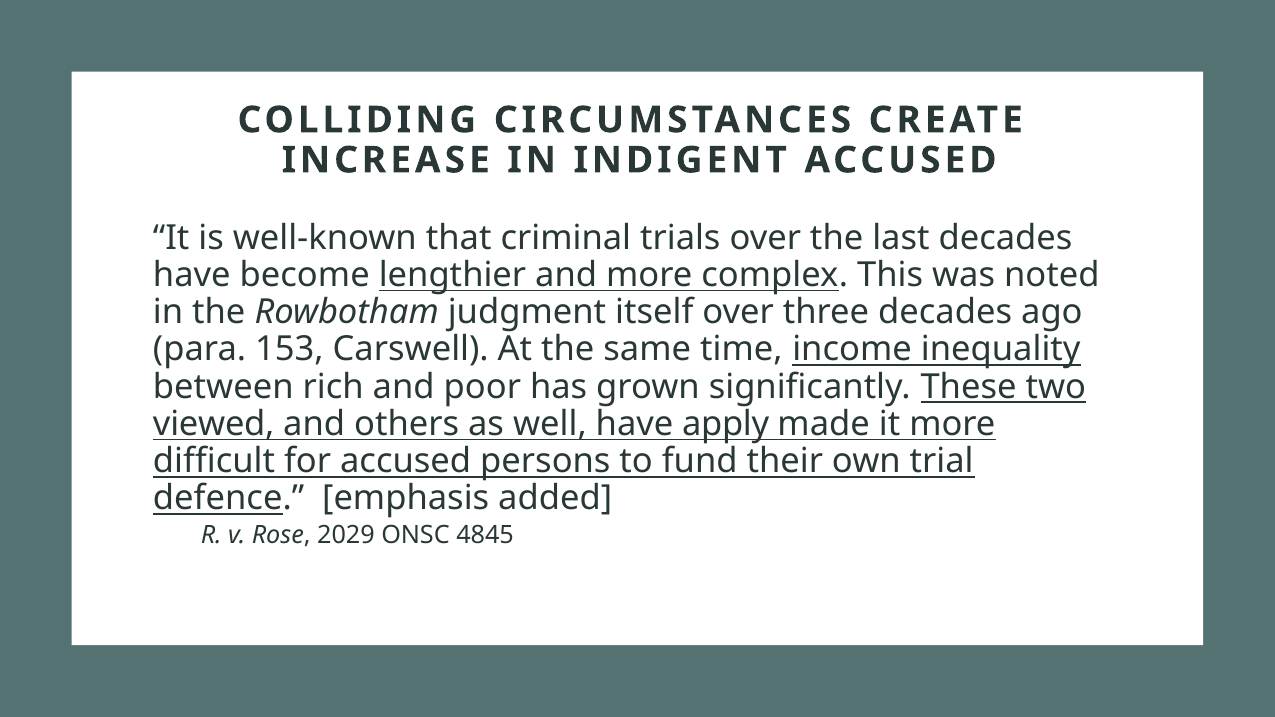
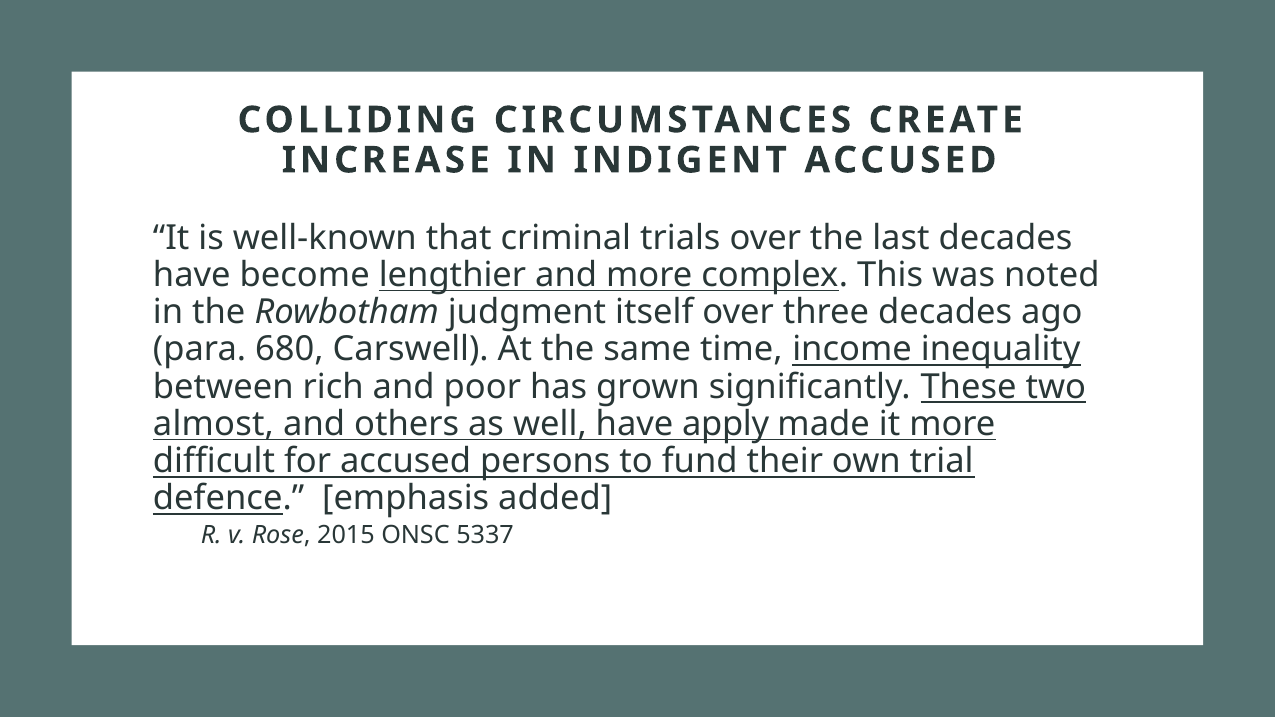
153: 153 -> 680
viewed: viewed -> almost
2029: 2029 -> 2015
4845: 4845 -> 5337
